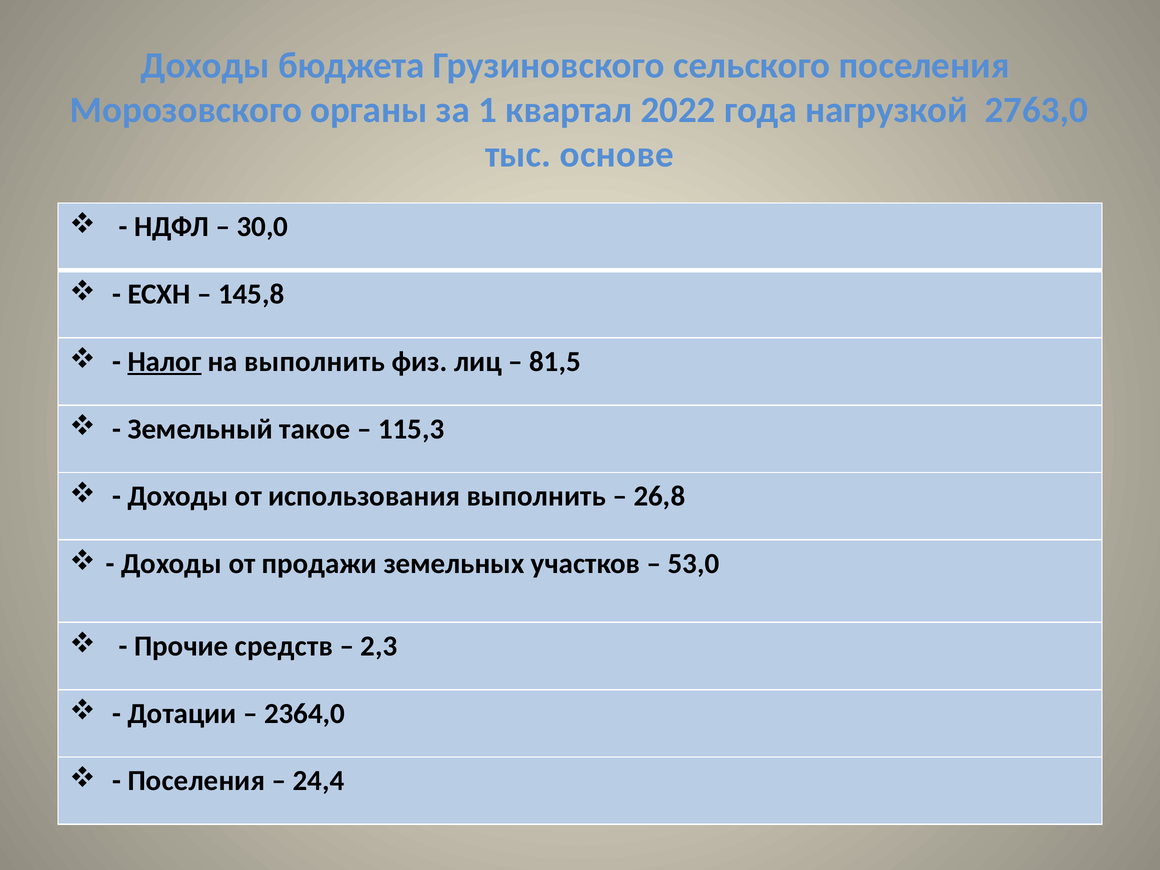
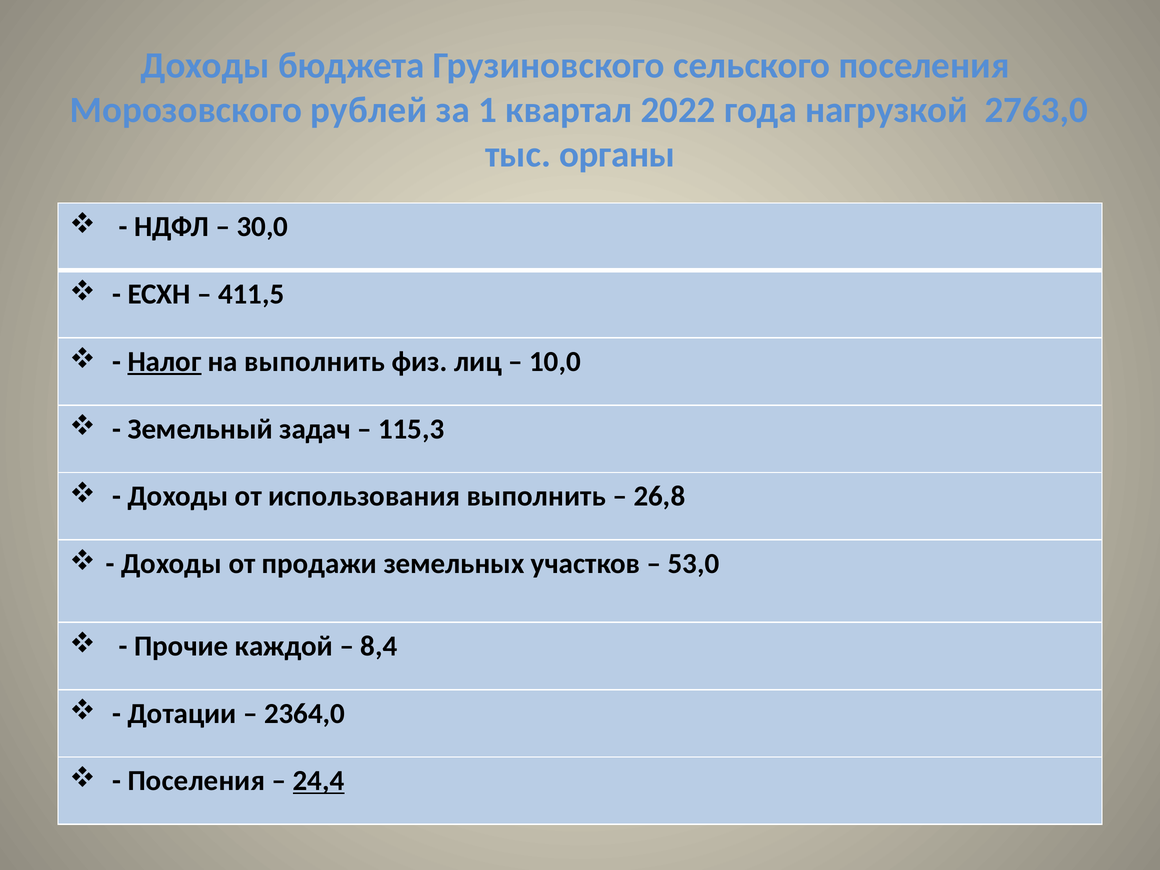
органы: органы -> рублей
основе: основе -> органы
145,8: 145,8 -> 411,5
81,5: 81,5 -> 10,0
такое: такое -> задач
средств: средств -> каждой
2,3: 2,3 -> 8,4
24,4 underline: none -> present
